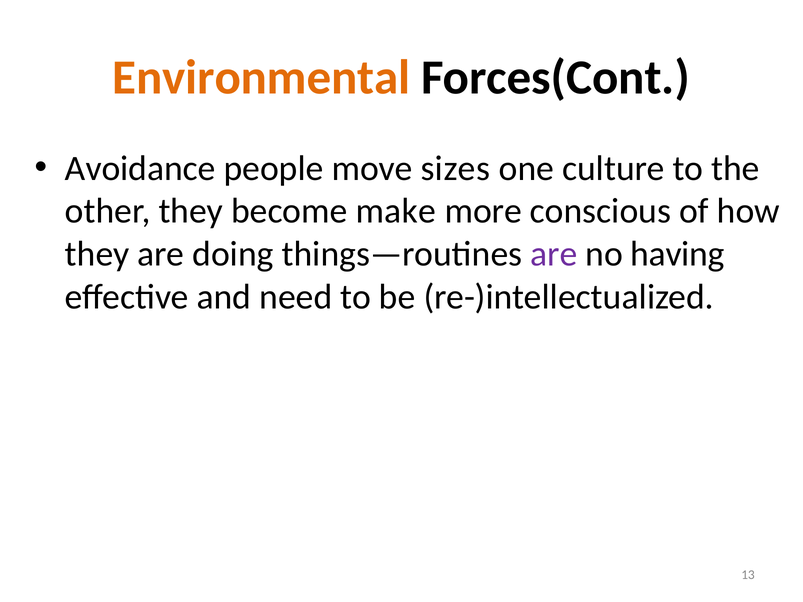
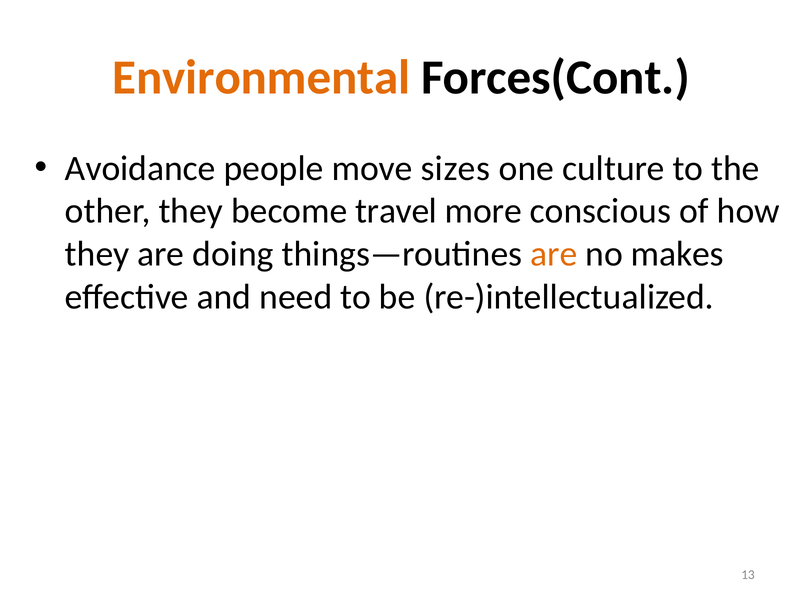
make: make -> travel
are at (554, 254) colour: purple -> orange
having: having -> makes
